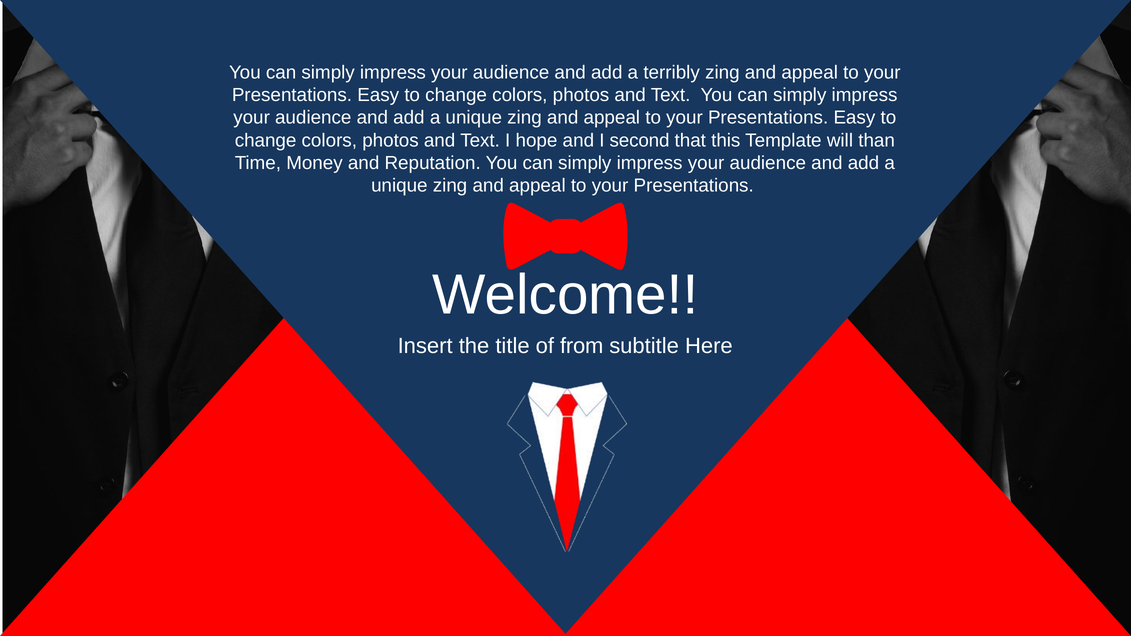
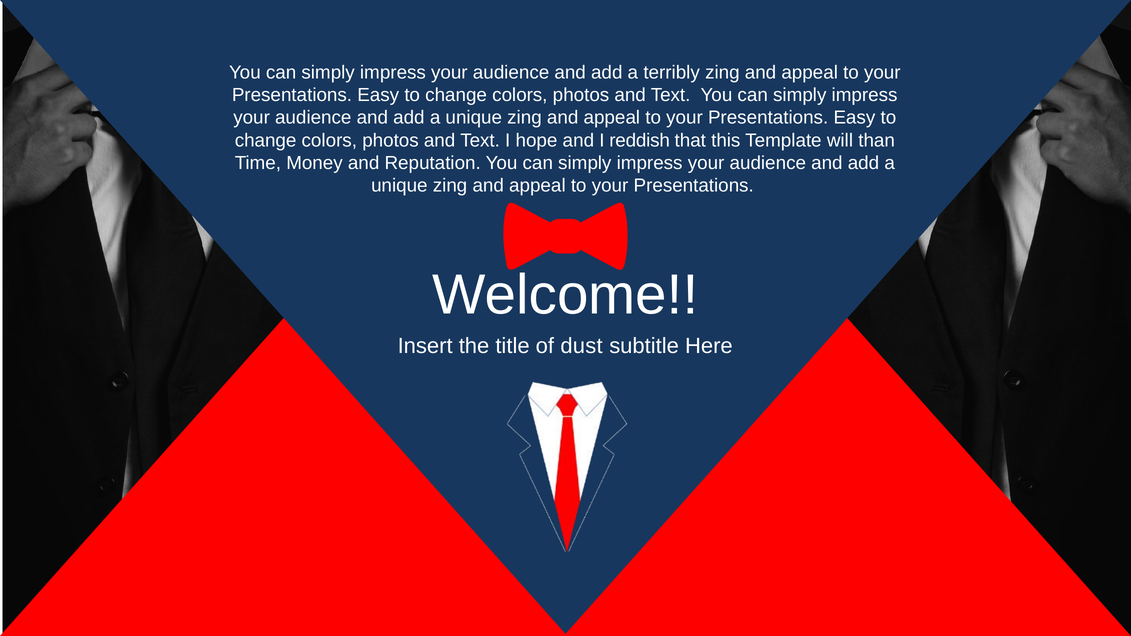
second: second -> reddish
from: from -> dust
